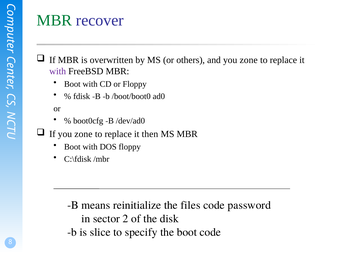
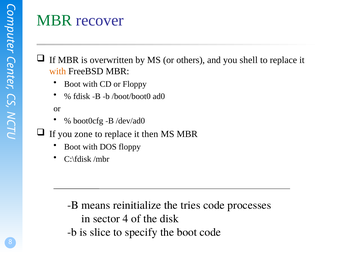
and you zone: zone -> shell
with at (58, 71) colour: purple -> orange
files: files -> tries
password: password -> processes
2: 2 -> 4
